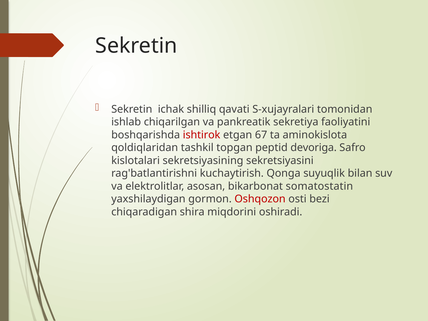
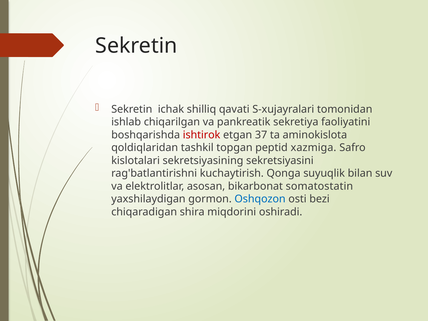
67: 67 -> 37
devoriga: devoriga -> xazmiga
Oshqozon colour: red -> blue
